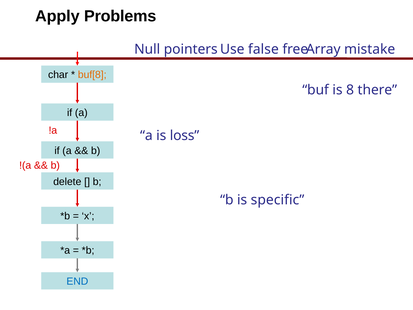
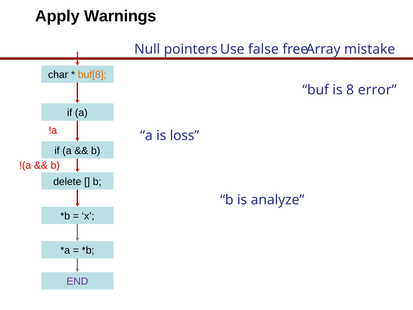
Problems: Problems -> Warnings
there: there -> error
specific: specific -> analyze
END colour: blue -> purple
